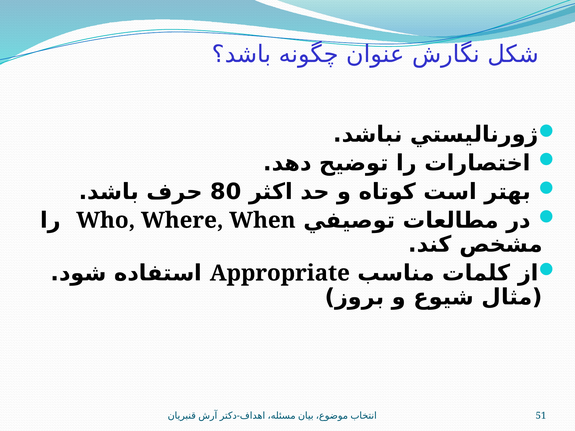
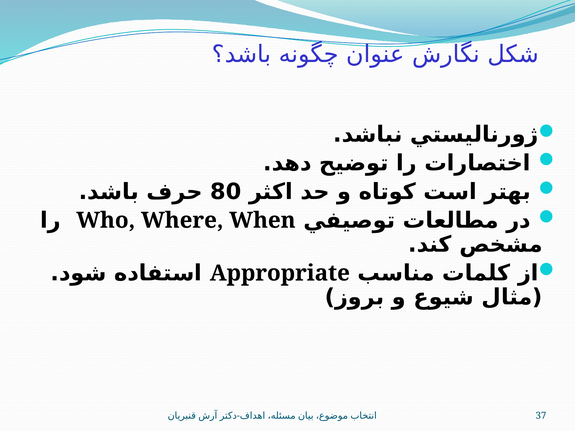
51: 51 -> 37
